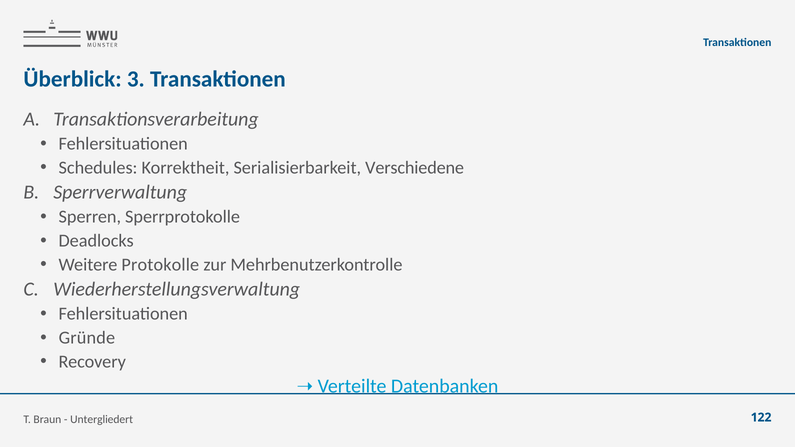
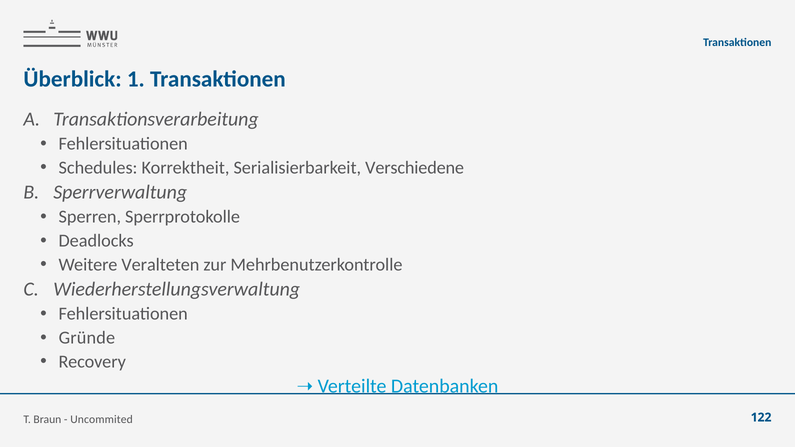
3: 3 -> 1
Protokolle: Protokolle -> Veralteten
Untergliedert: Untergliedert -> Uncommited
